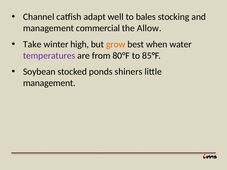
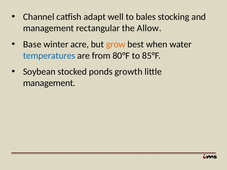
commercial: commercial -> rectangular
Take: Take -> Base
high: high -> acre
temperatures colour: purple -> blue
shiners: shiners -> growth
